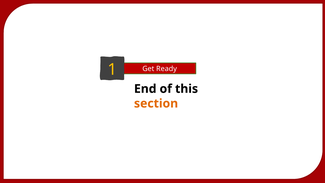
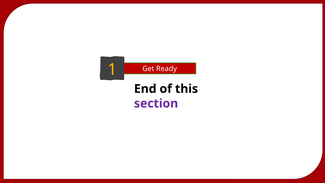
section colour: orange -> purple
